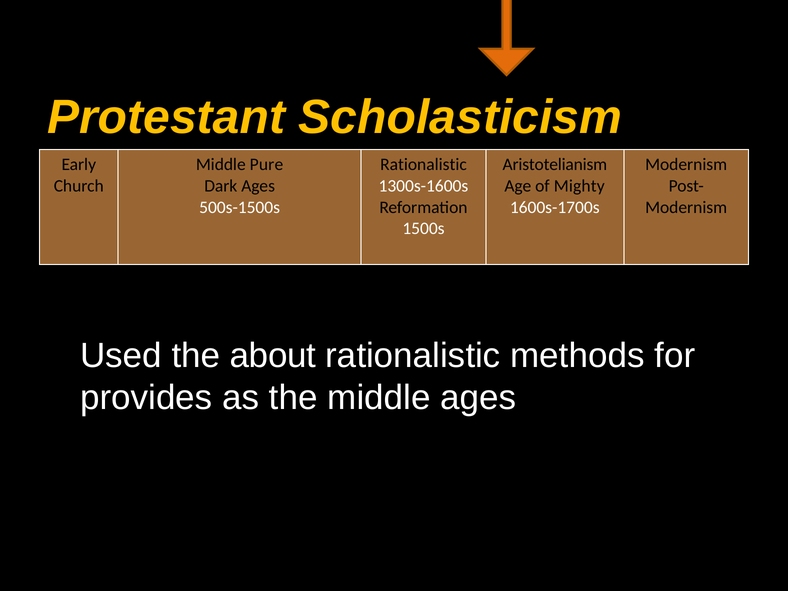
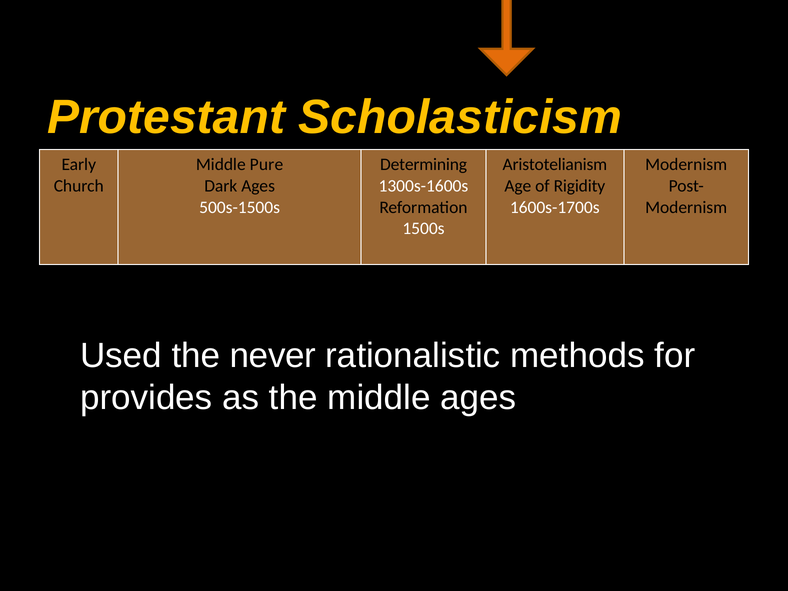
Rationalistic at (423, 164): Rationalistic -> Determining
Mighty: Mighty -> Rigidity
about: about -> never
